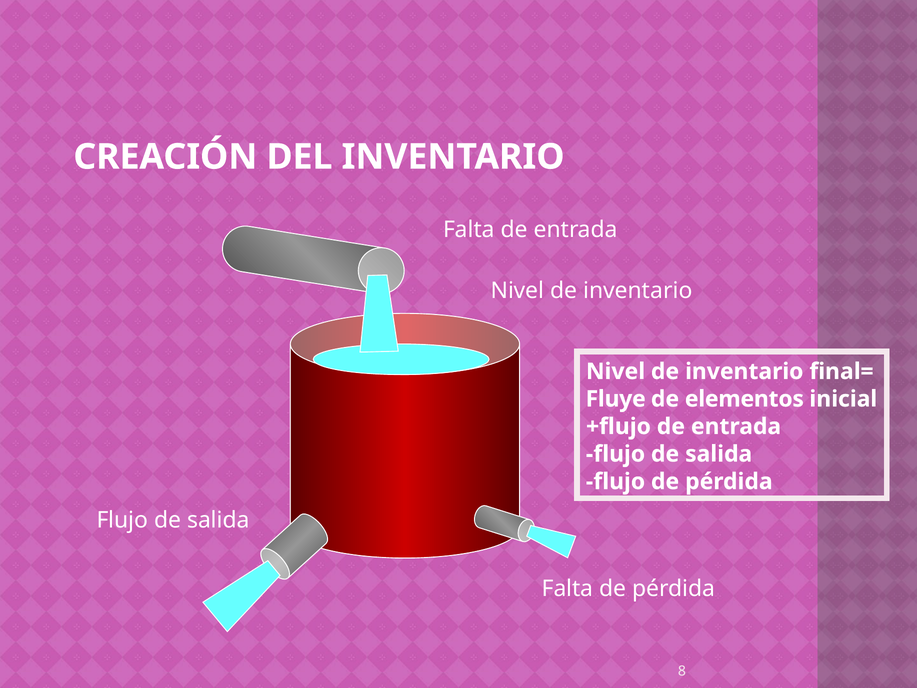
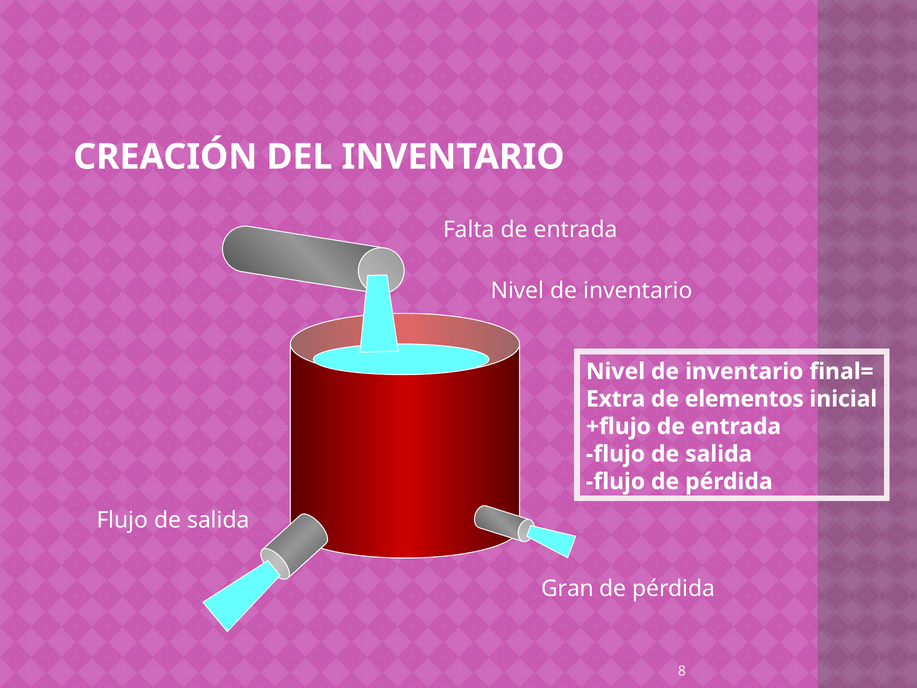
Fluye: Fluye -> Extra
Falta at (568, 589): Falta -> Gran
